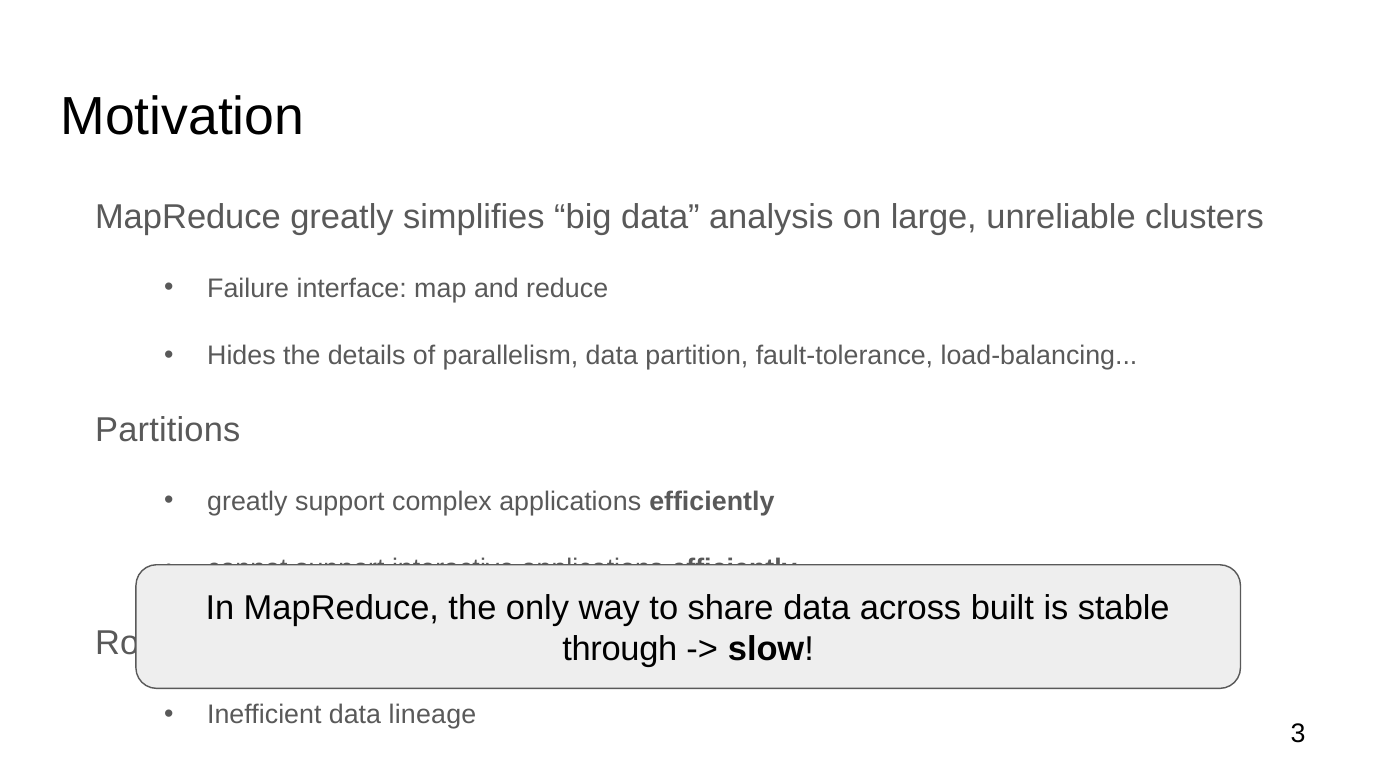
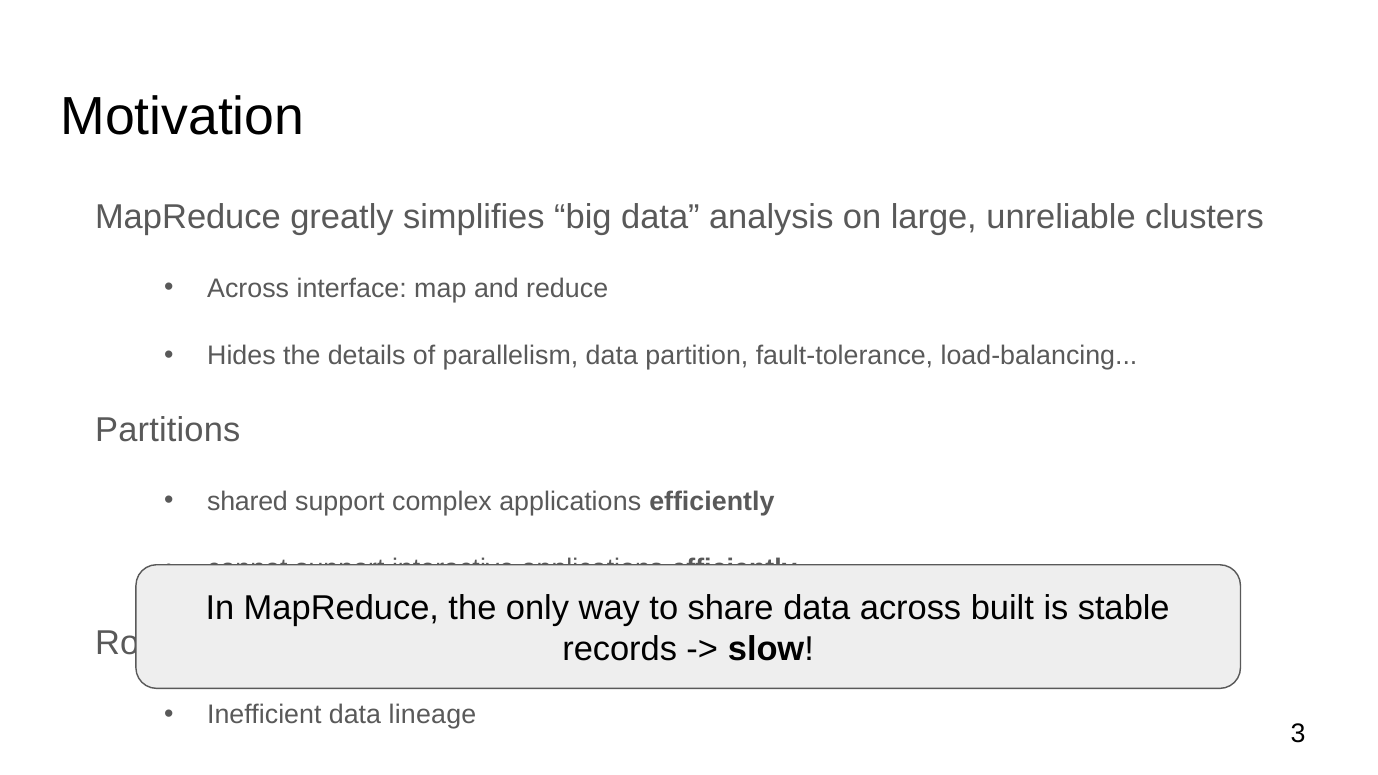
Failure at (248, 288): Failure -> Across
greatly at (247, 502): greatly -> shared
through: through -> records
